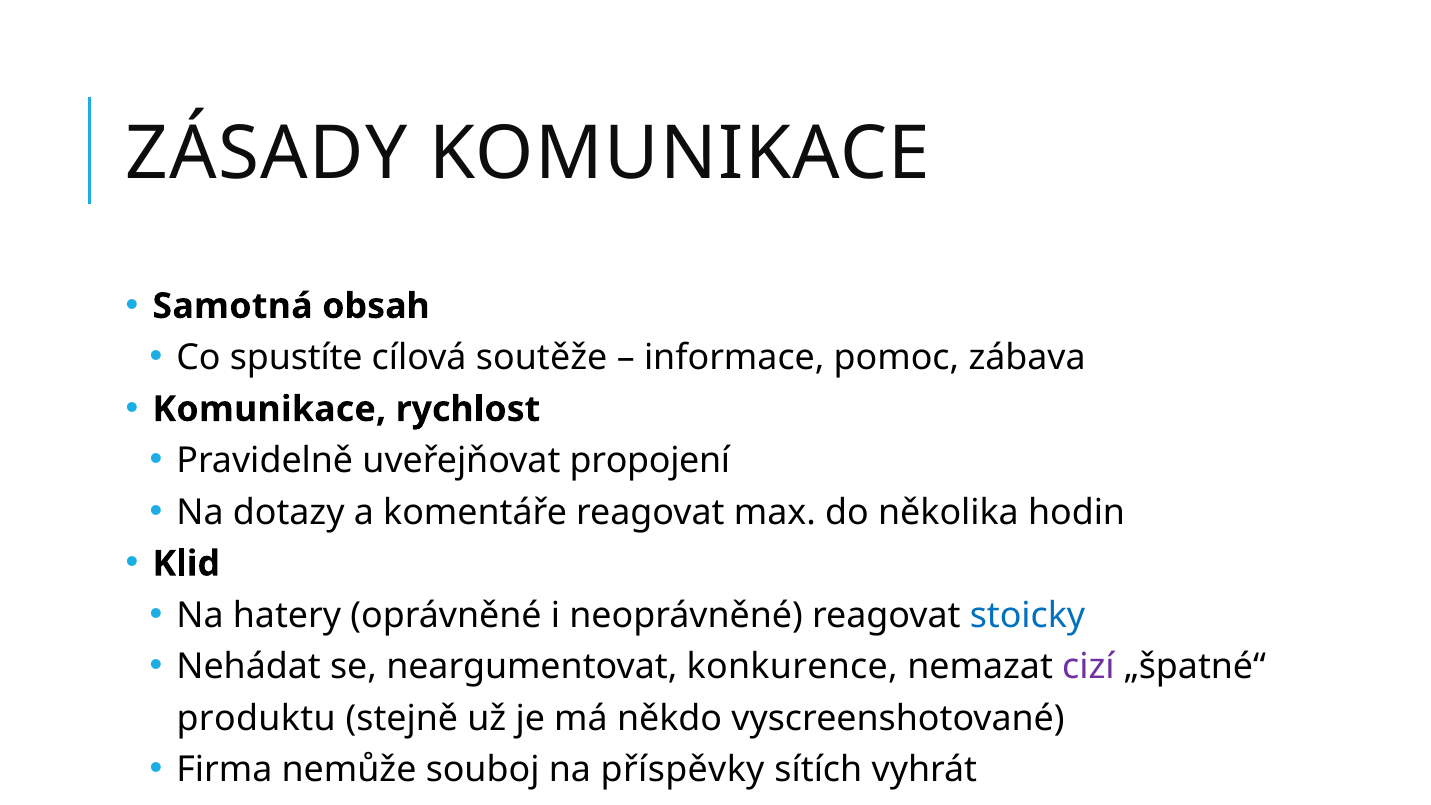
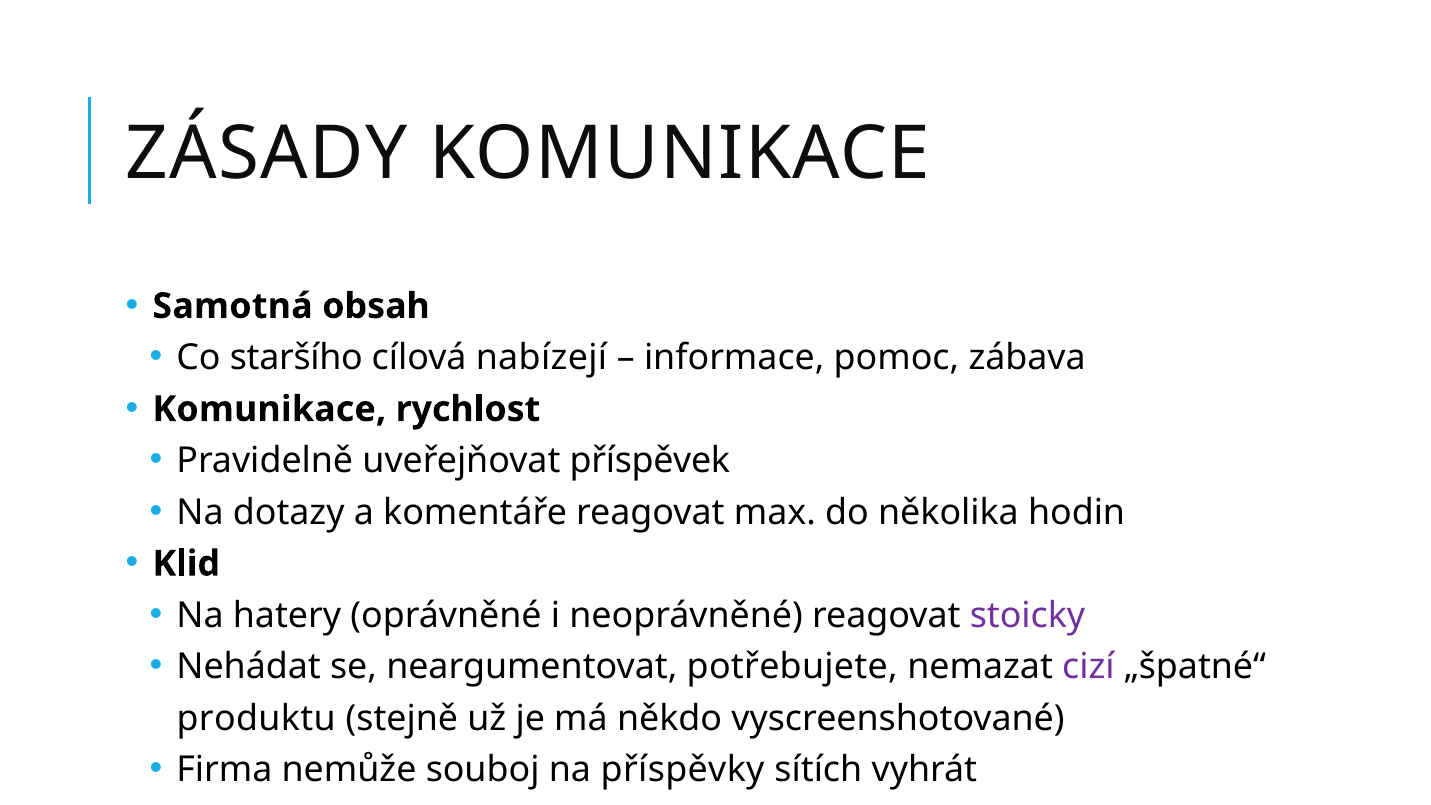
spustíte: spustíte -> staršího
soutěže: soutěže -> nabízejí
propojení: propojení -> příspěvek
stoicky colour: blue -> purple
konkurence: konkurence -> potřebujete
